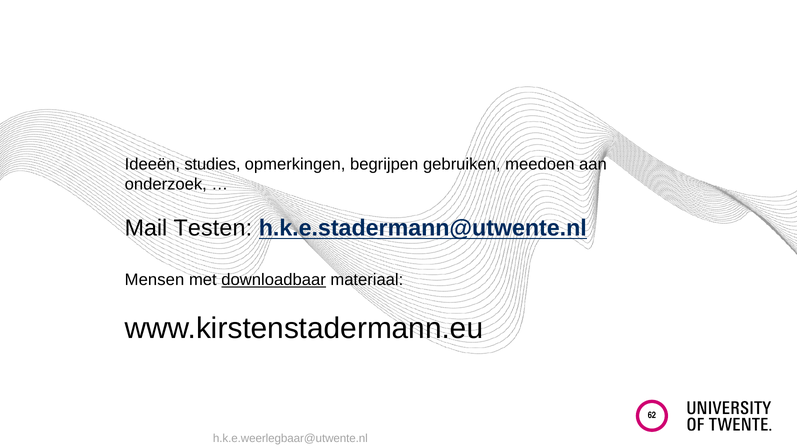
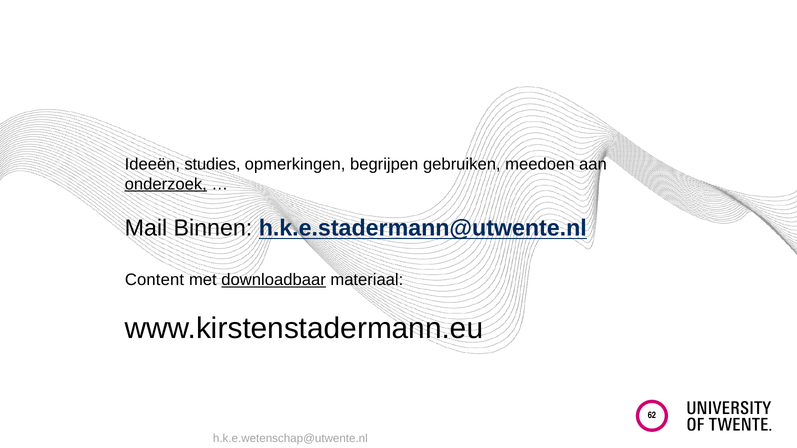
onderzoek underline: none -> present
Testen: Testen -> Binnen
Mensen: Mensen -> Content
h.k.e.weerlegbaar@utwente.nl: h.k.e.weerlegbaar@utwente.nl -> h.k.e.wetenschap@utwente.nl
